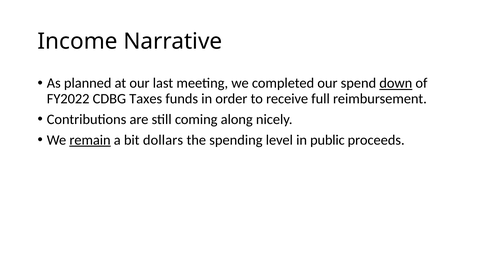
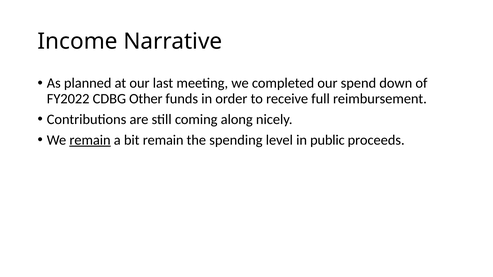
down underline: present -> none
Taxes: Taxes -> Other
bit dollars: dollars -> remain
